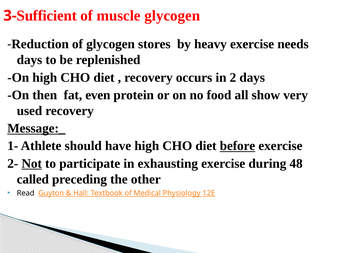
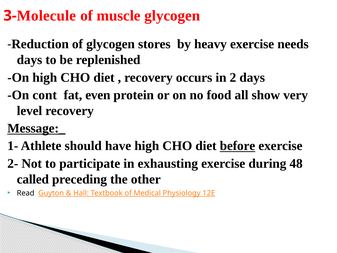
Sufficient: Sufficient -> Molecule
then: then -> cont
used: used -> level
Not underline: present -> none
